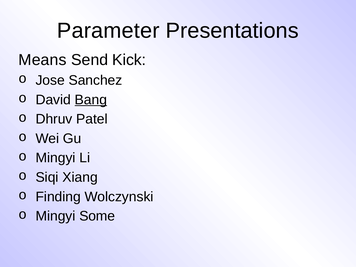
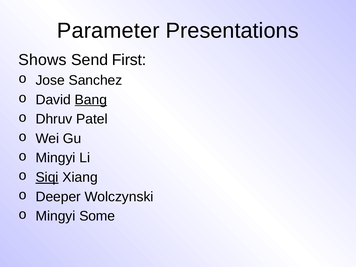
Means: Means -> Shows
Kick: Kick -> First
Siqi underline: none -> present
Finding: Finding -> Deeper
